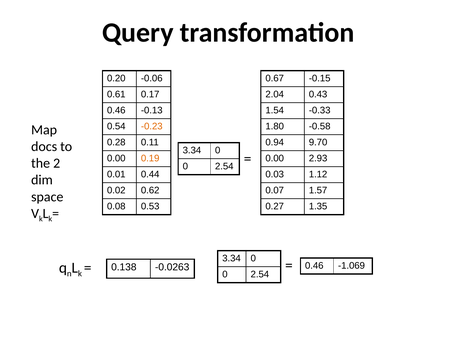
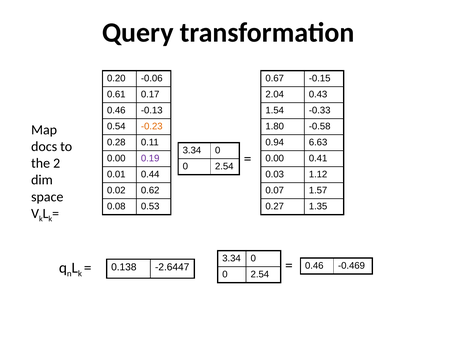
9.70: 9.70 -> 6.63
0.19 colour: orange -> purple
2.93: 2.93 -> 0.41
-1.069: -1.069 -> -0.469
-0.0263: -0.0263 -> -2.6447
